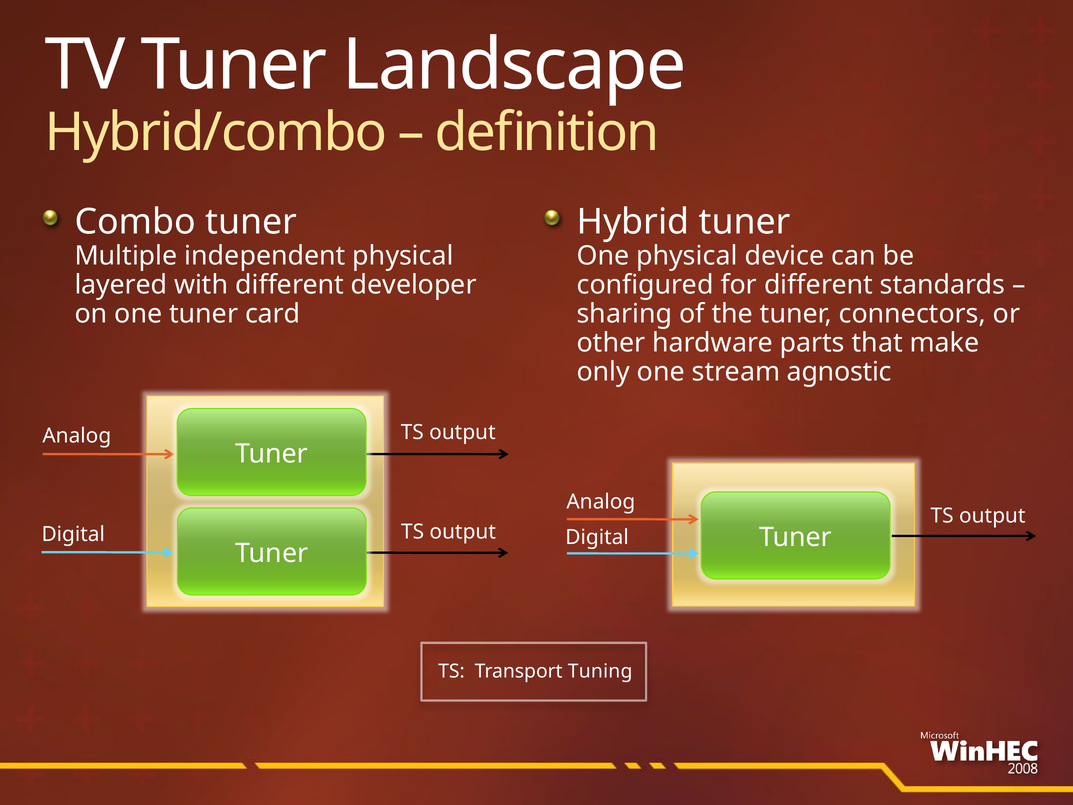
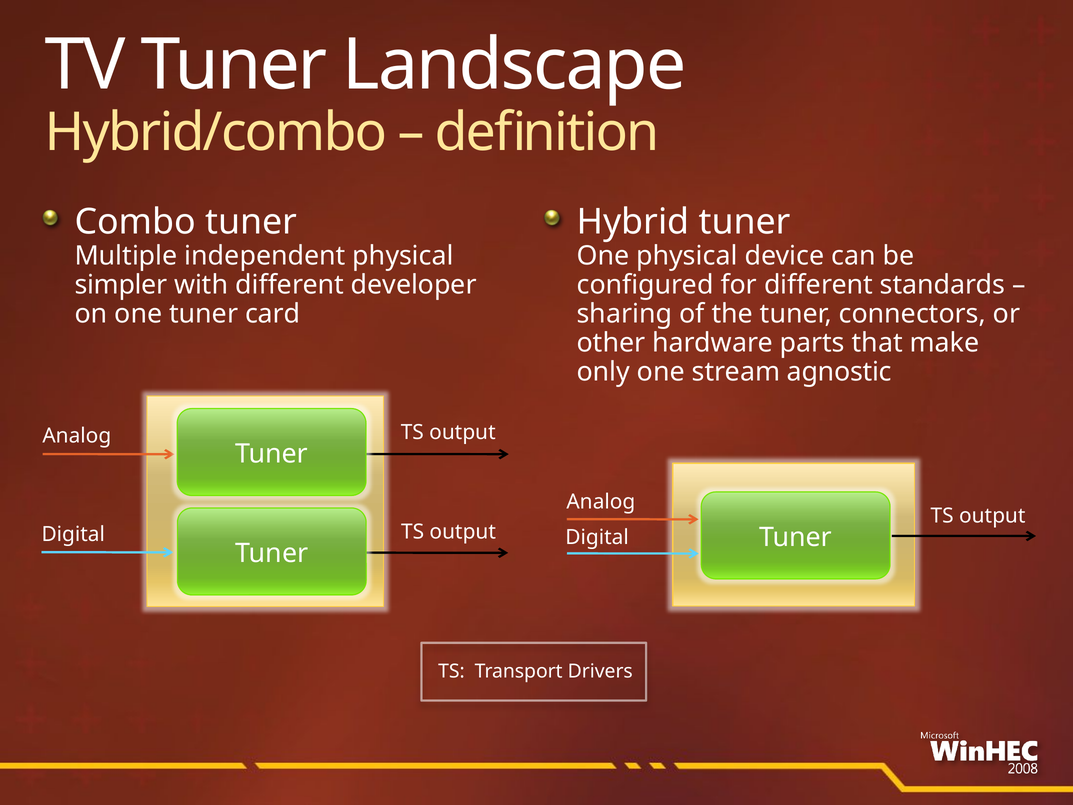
layered: layered -> simpler
Tuning: Tuning -> Drivers
